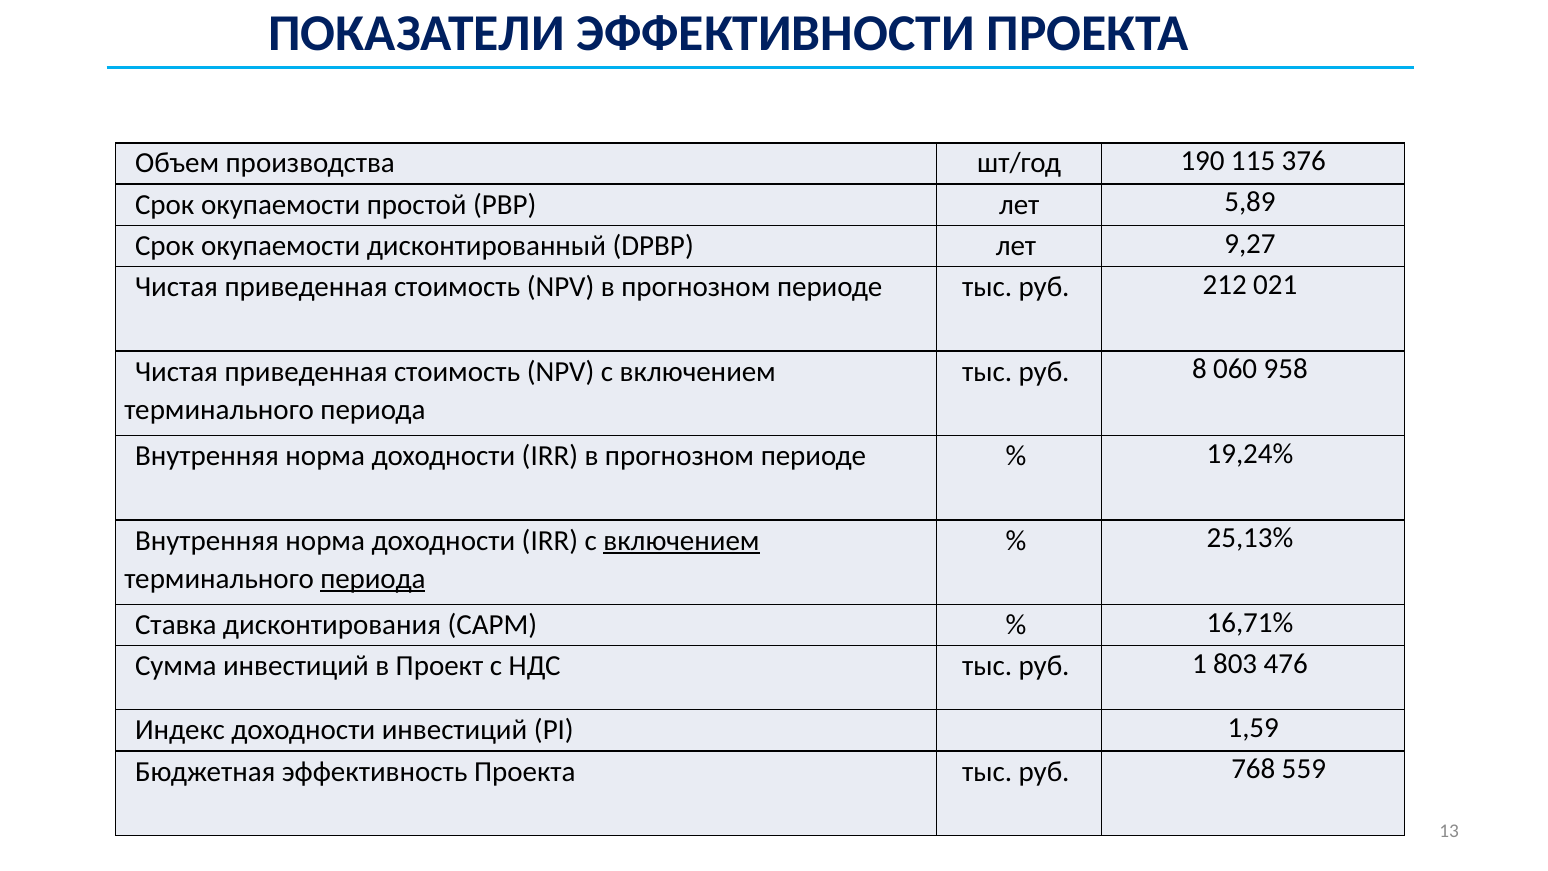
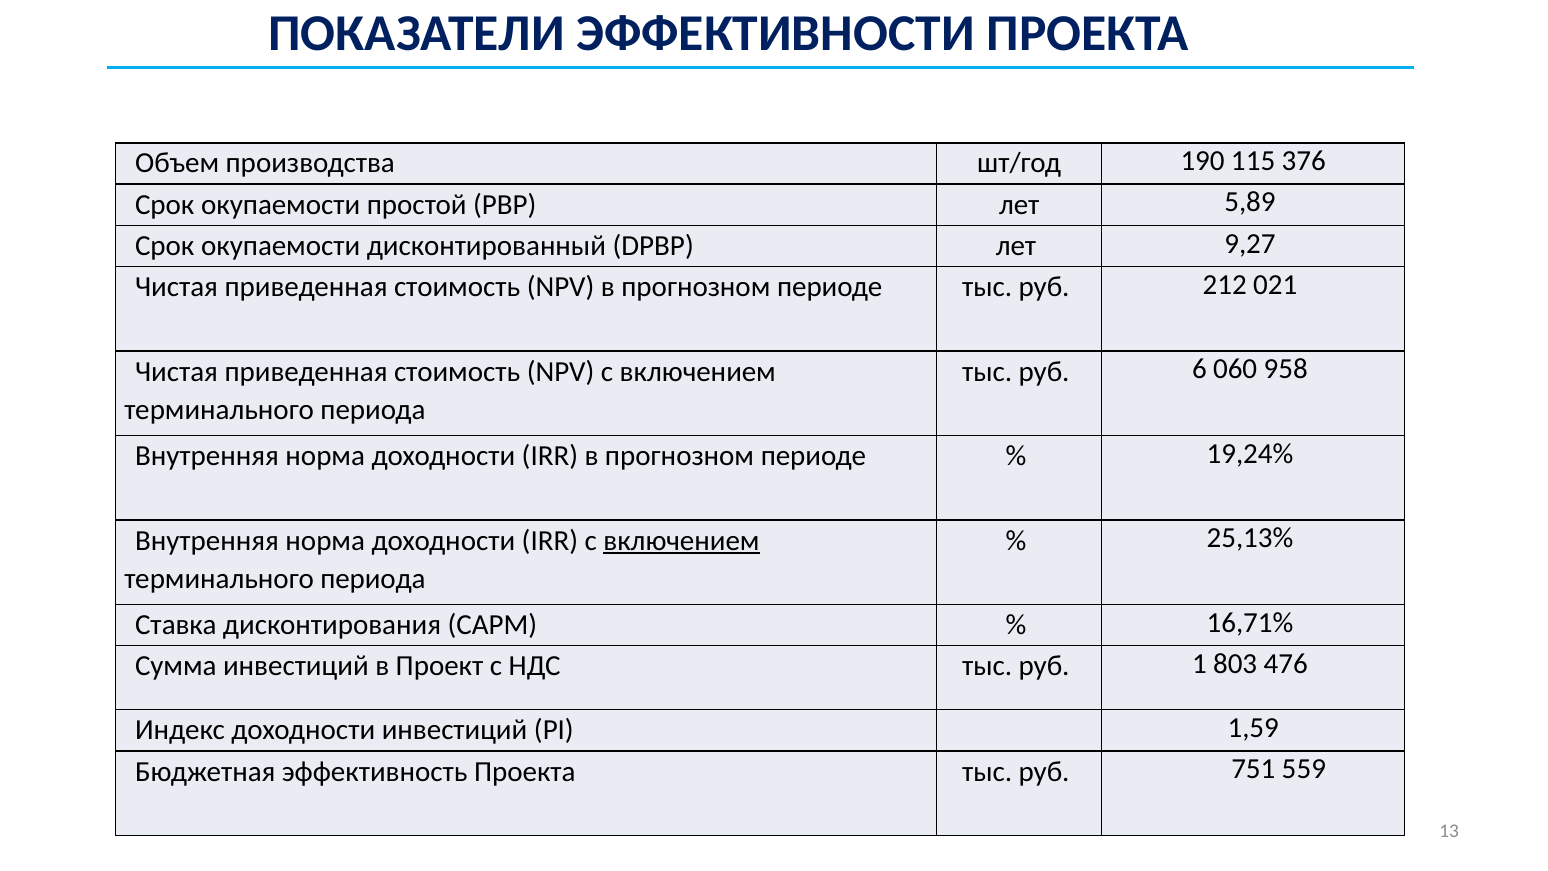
8: 8 -> 6
периода at (373, 578) underline: present -> none
768: 768 -> 751
